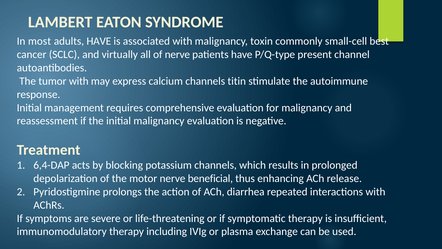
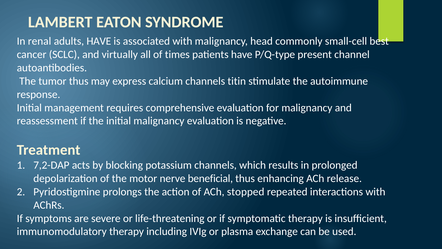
most: most -> renal
toxin: toxin -> head
of nerve: nerve -> times
tumor with: with -> thus
6,4-DAP: 6,4-DAP -> 7,2-DAP
diarrhea: diarrhea -> stopped
